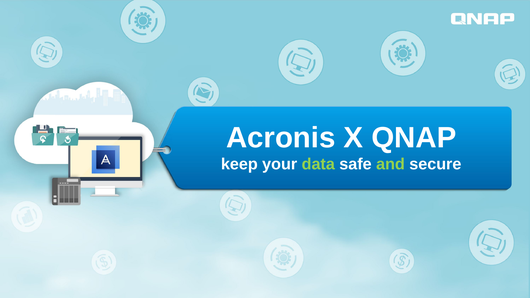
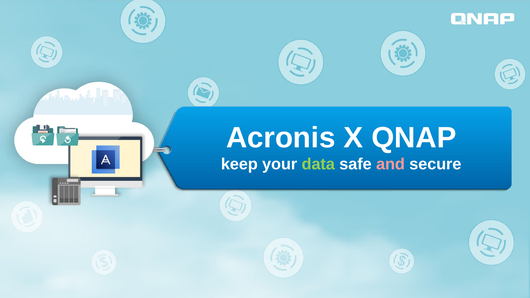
and colour: light green -> pink
